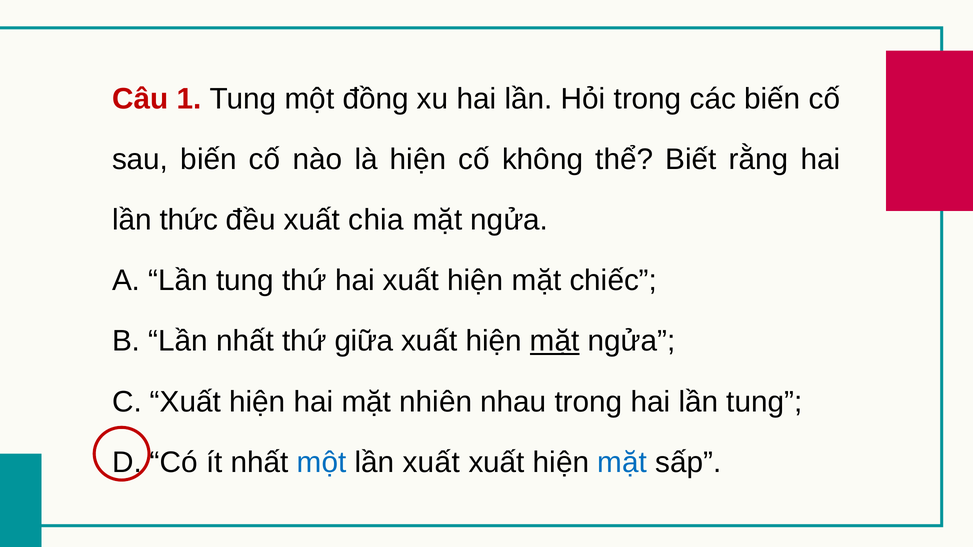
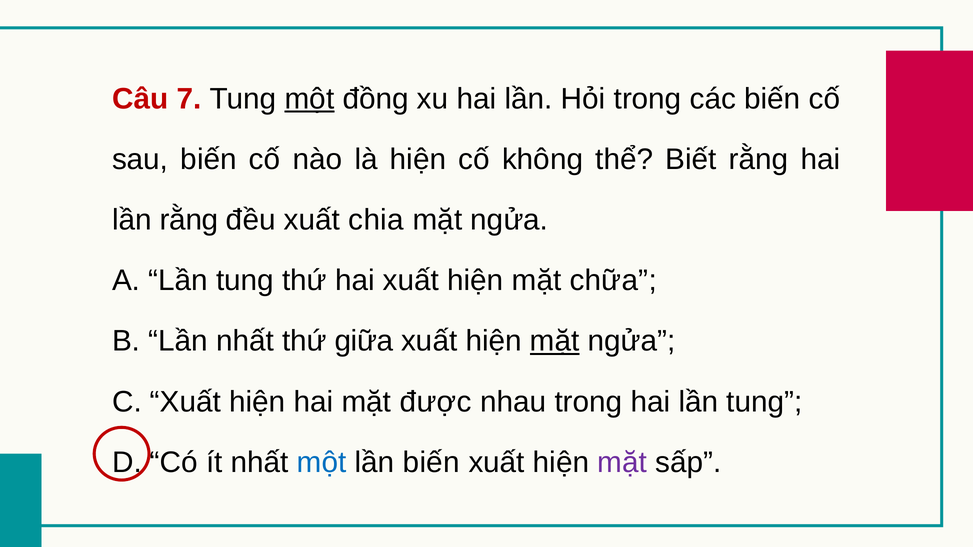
1: 1 -> 7
một at (309, 99) underline: none -> present
lần thức: thức -> rằng
chiếc: chiếc -> chữa
nhiên: nhiên -> được
lần xuất: xuất -> biến
mặt at (622, 463) colour: blue -> purple
